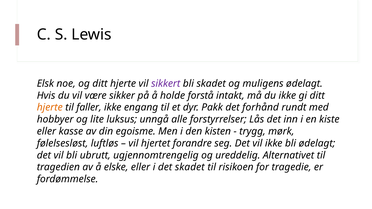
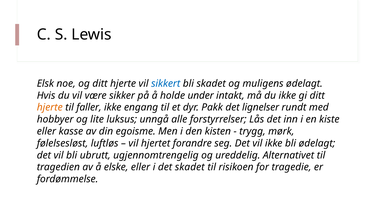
sikkert colour: purple -> blue
forstå: forstå -> under
forhånd: forhånd -> lignelser
